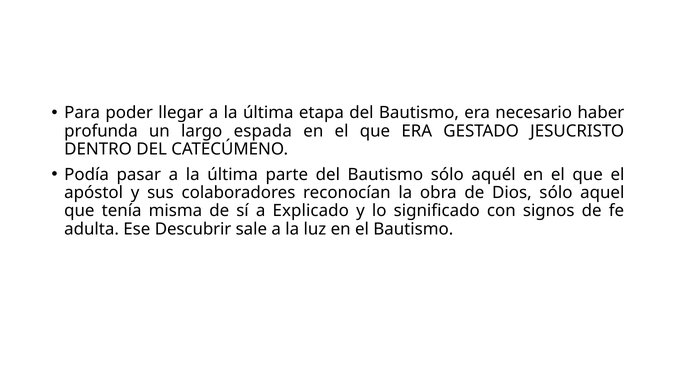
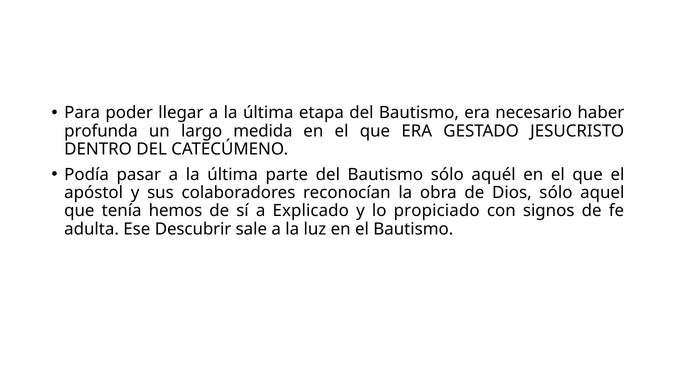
espada: espada -> medida
misma: misma -> hemos
significado: significado -> propiciado
